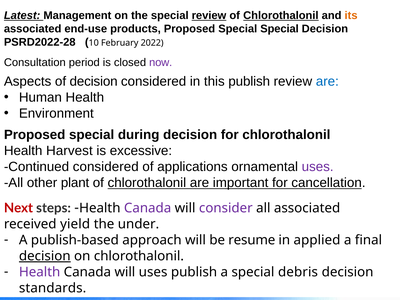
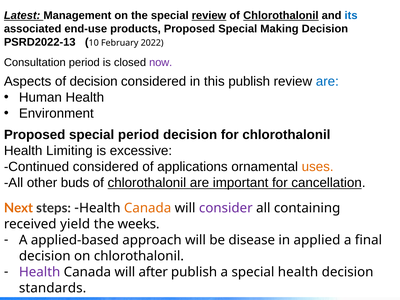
its colour: orange -> blue
Special Special: Special -> Making
PSRD2022-28: PSRD2022-28 -> PSRD2022-13
special during: during -> period
Harvest: Harvest -> Limiting
uses at (318, 167) colour: purple -> orange
plant: plant -> buds
Next colour: red -> orange
Canada at (148, 208) colour: purple -> orange
all associated: associated -> containing
under: under -> weeks
publish-based: publish-based -> applied-based
resume: resume -> disease
decision at (45, 256) underline: present -> none
will uses: uses -> after
special debris: debris -> health
